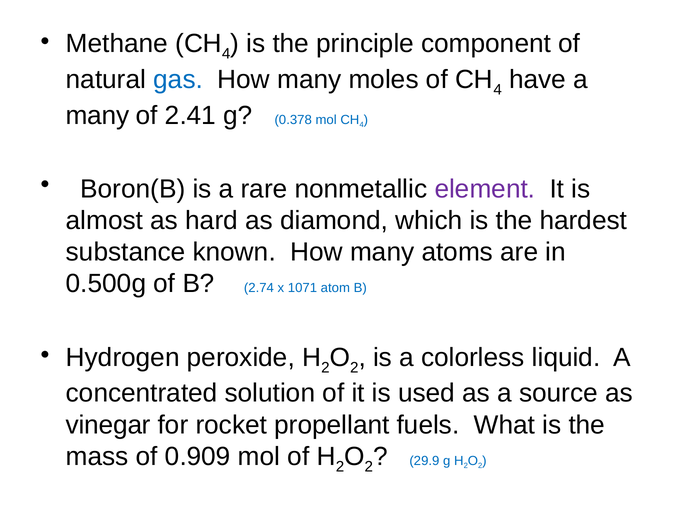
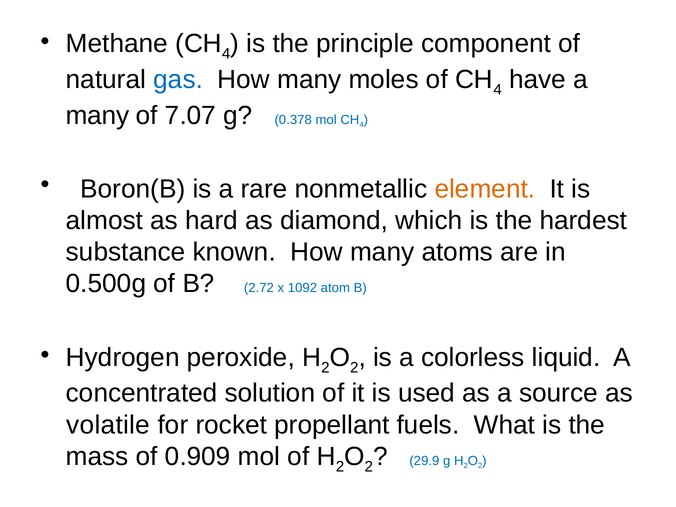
2.41: 2.41 -> 7.07
element colour: purple -> orange
2.74: 2.74 -> 2.72
1071: 1071 -> 1092
vinegar: vinegar -> volatile
